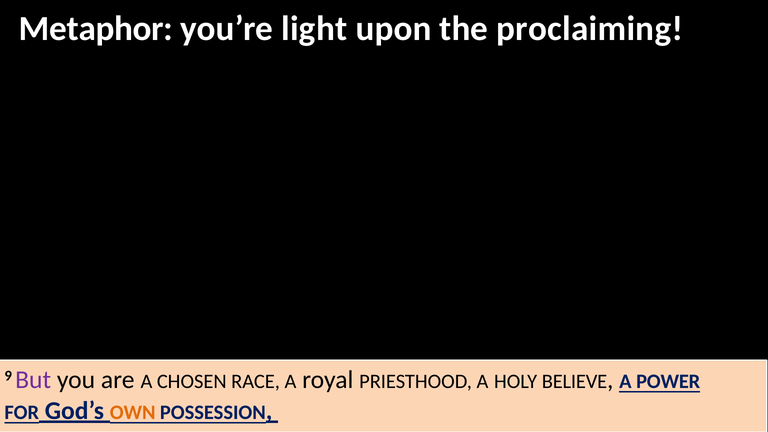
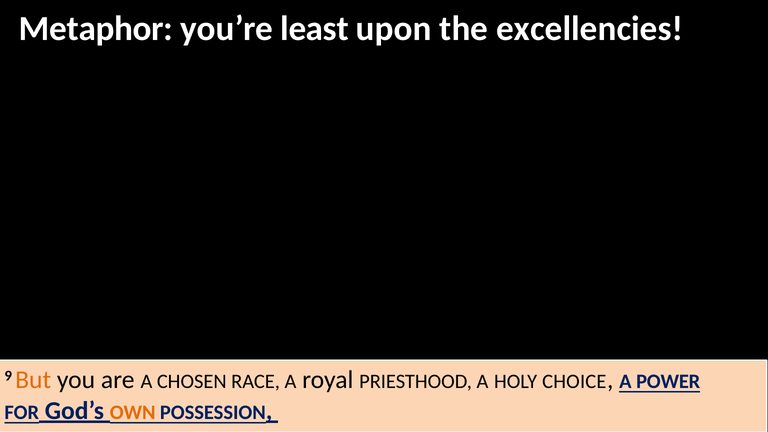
light: light -> least
proclaiming: proclaiming -> excellencies
But colour: purple -> orange
BELIEVE: BELIEVE -> CHOICE
